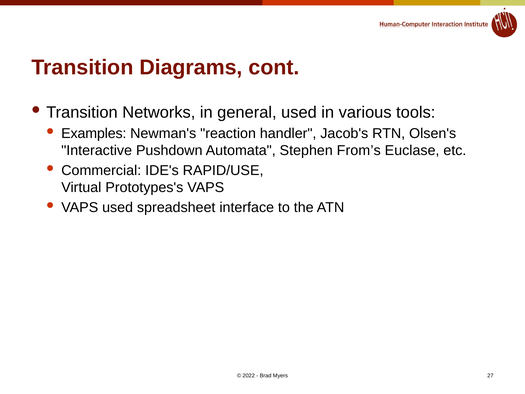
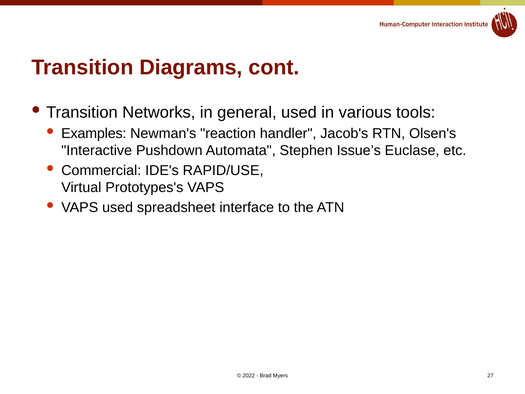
From’s: From’s -> Issue’s
